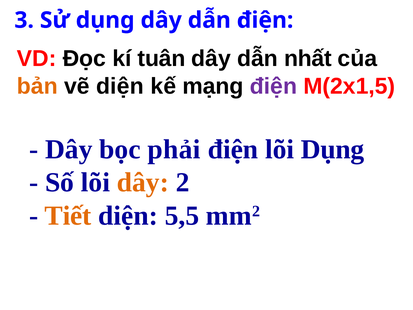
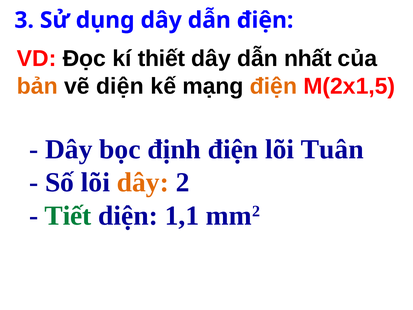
tuân: tuân -> thiết
điện at (273, 86) colour: purple -> orange
phải: phải -> định
Dụng: Dụng -> Tuân
Tiết colour: orange -> green
5,5: 5,5 -> 1,1
